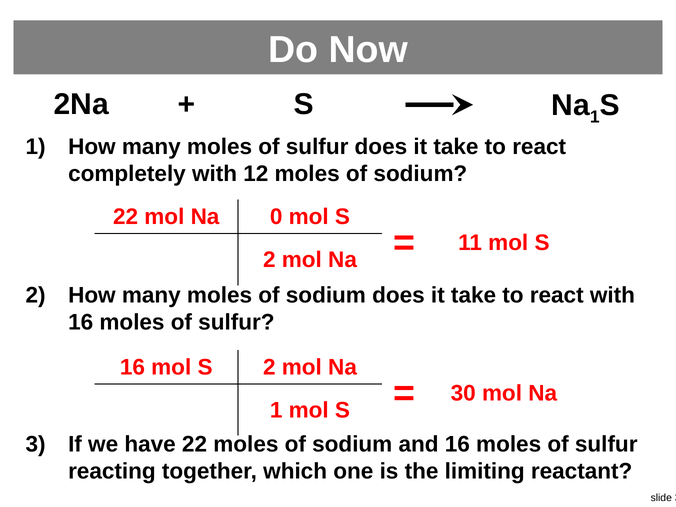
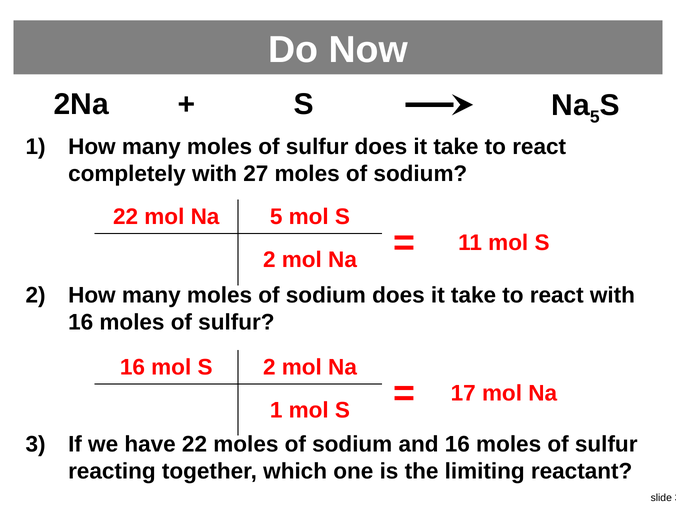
S Na 1: 1 -> 5
12: 12 -> 27
mol Na 0: 0 -> 5
30: 30 -> 17
